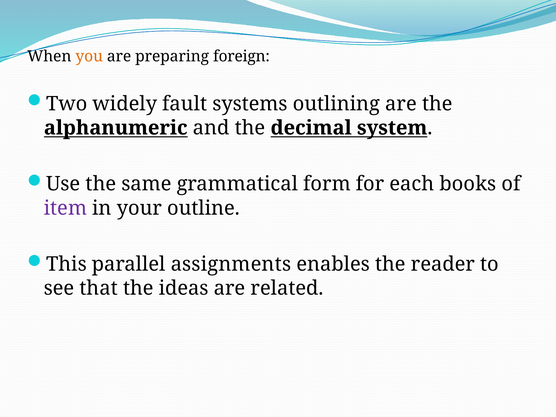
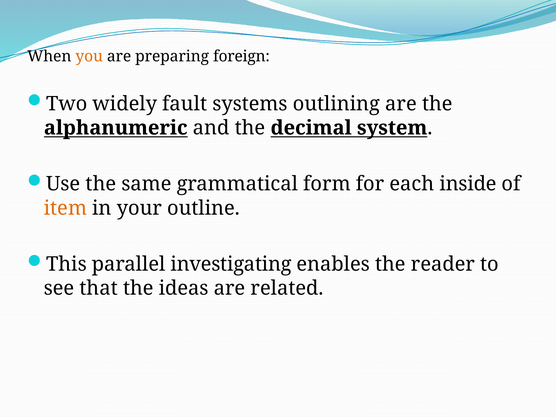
books: books -> inside
item colour: purple -> orange
assignments: assignments -> investigating
